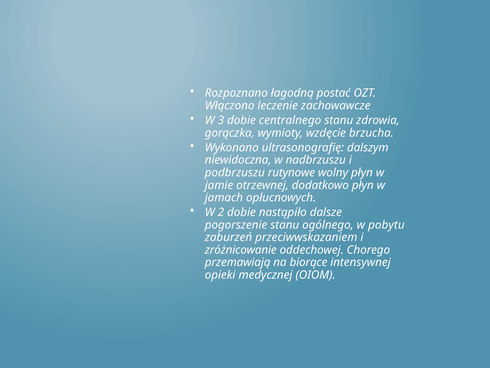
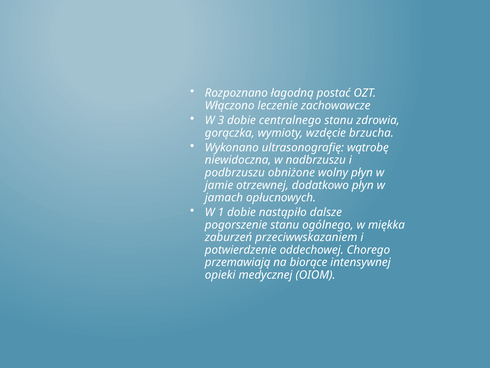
dalszym: dalszym -> wątrobę
rutynowe: rutynowe -> obniżone
2: 2 -> 1
pobytu: pobytu -> miękka
zróżnicowanie: zróżnicowanie -> potwierdzenie
